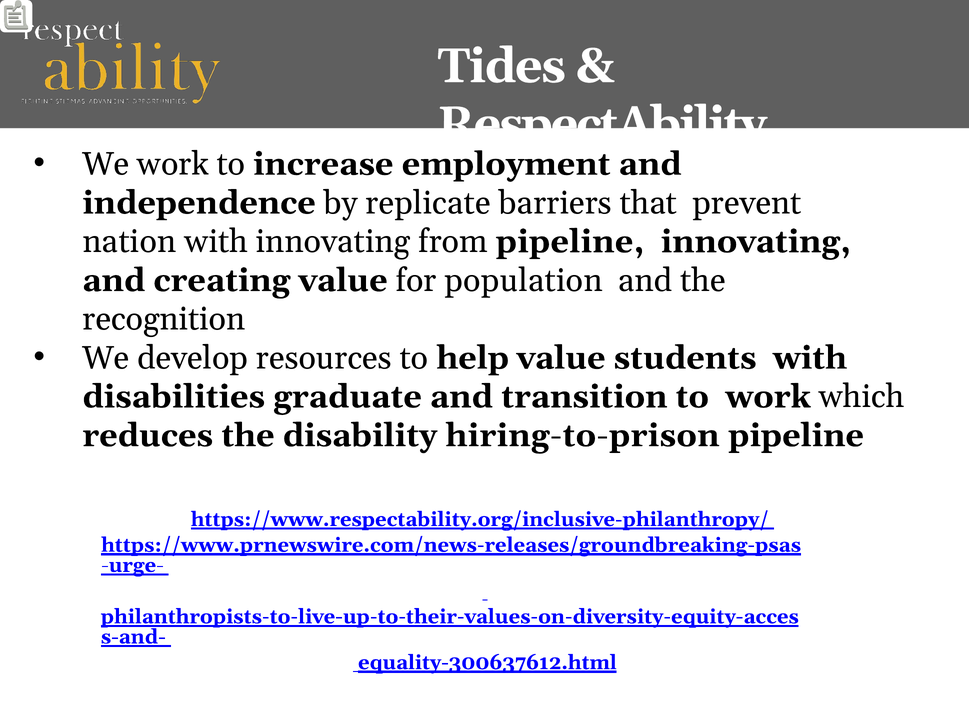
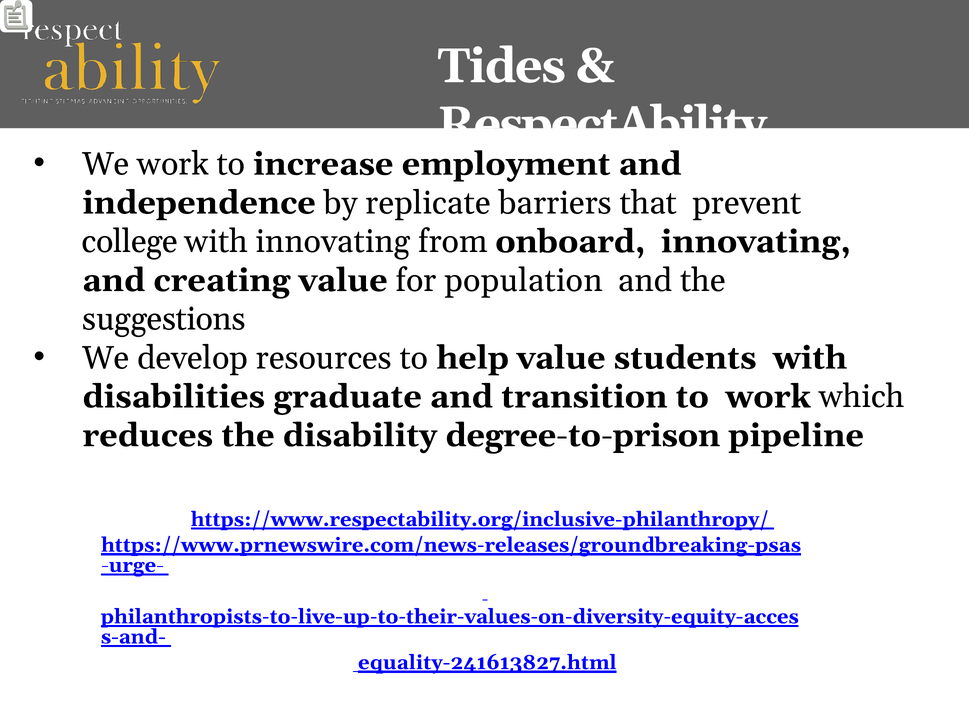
nation: nation -> college
from pipeline: pipeline -> onboard
recognition: recognition -> suggestions
hiring-to-prison: hiring-to-prison -> degree-to-prison
equality-300637612.html: equality-300637612.html -> equality-241613827.html
